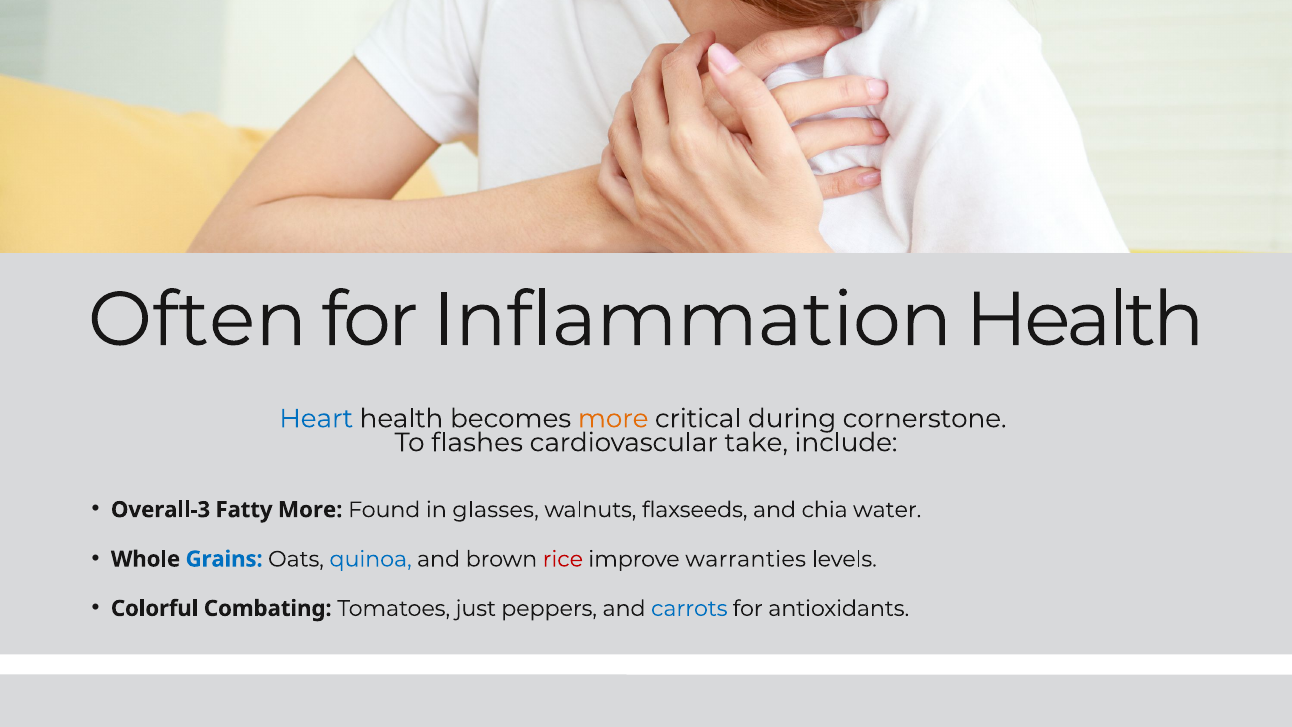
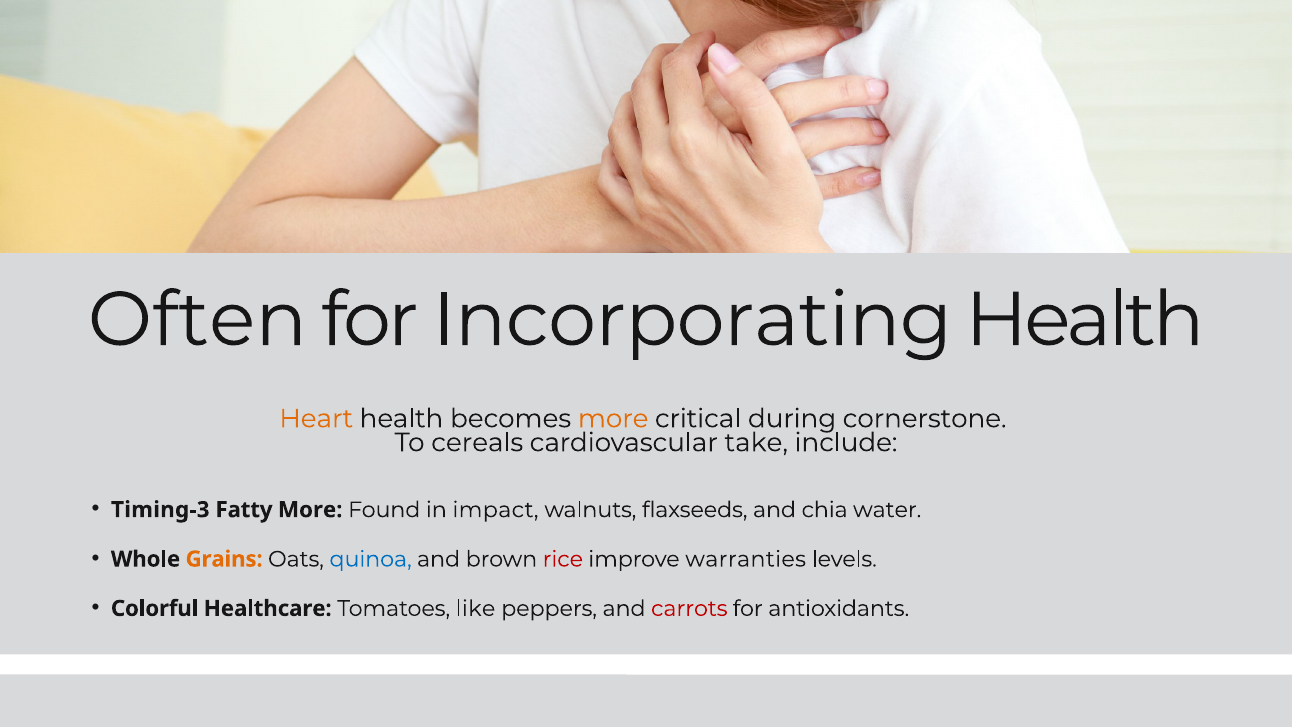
Inflammation: Inflammation -> Incorporating
Heart colour: blue -> orange
flashes: flashes -> cereals
Overall-3: Overall-3 -> Timing-3
glasses: glasses -> impact
Grains colour: blue -> orange
Combating: Combating -> Healthcare
just: just -> like
carrots colour: blue -> red
